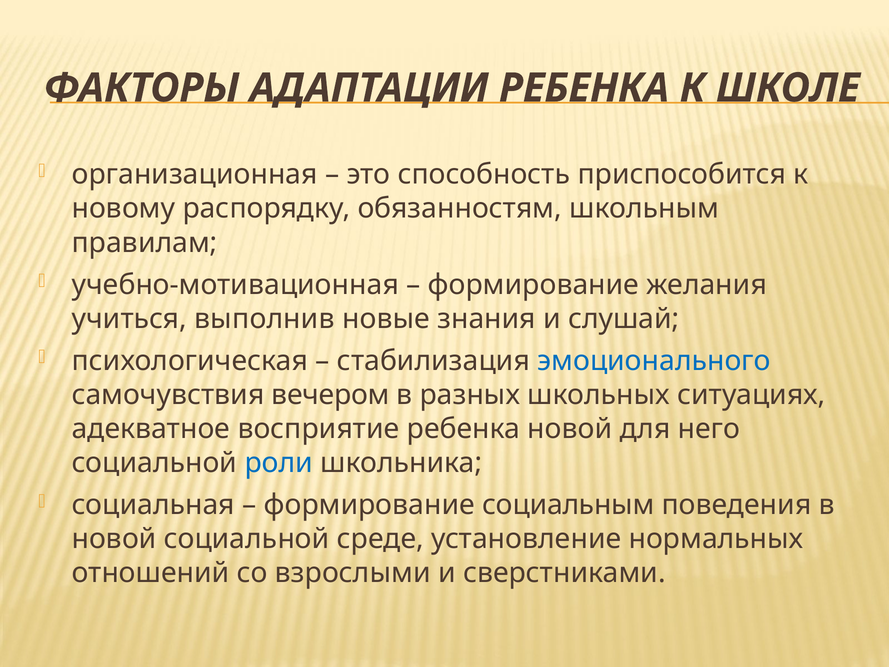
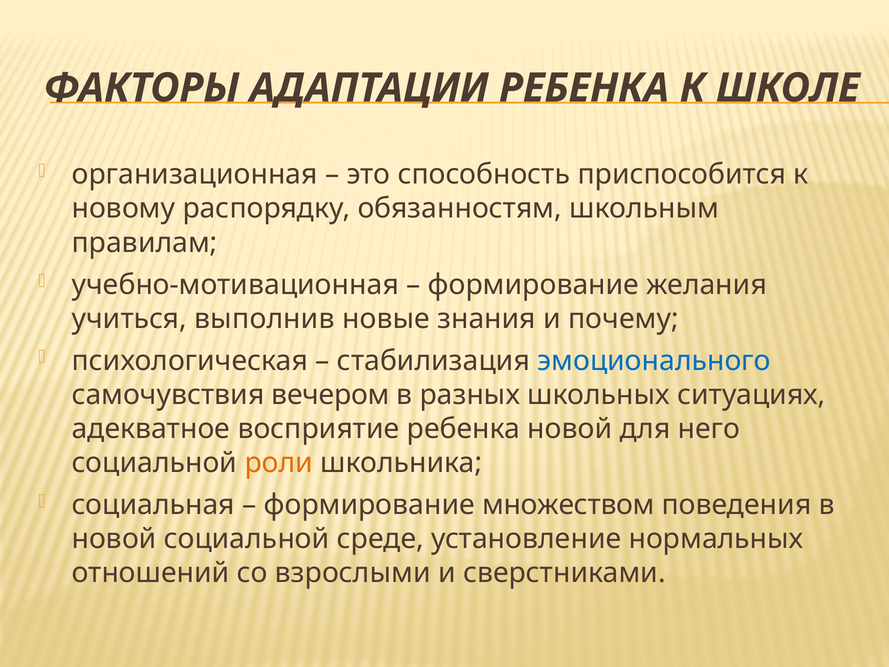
слушай: слушай -> почему
роли colour: blue -> orange
социальным: социальным -> множеством
